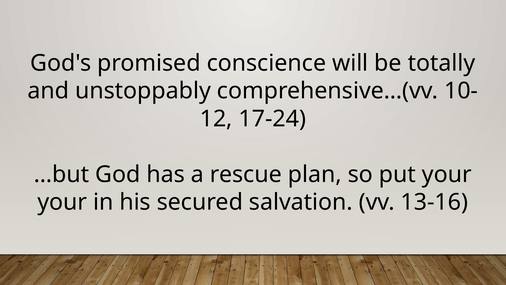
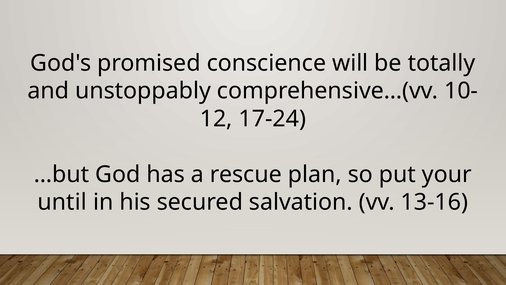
your at (62, 202): your -> until
